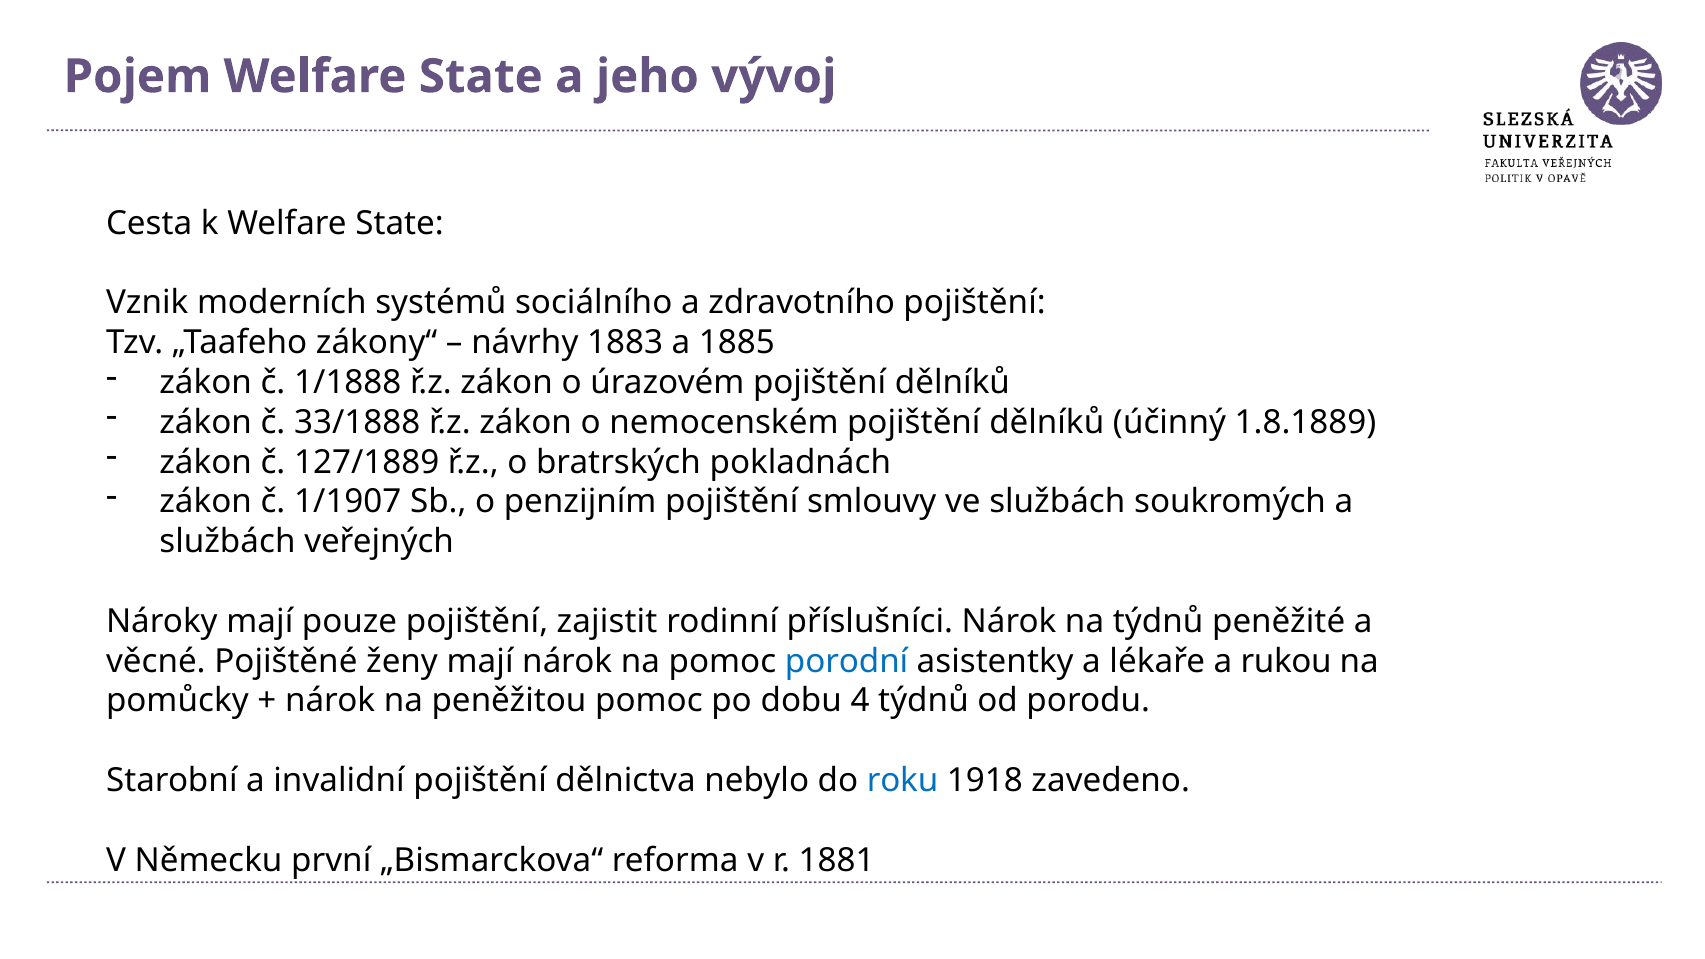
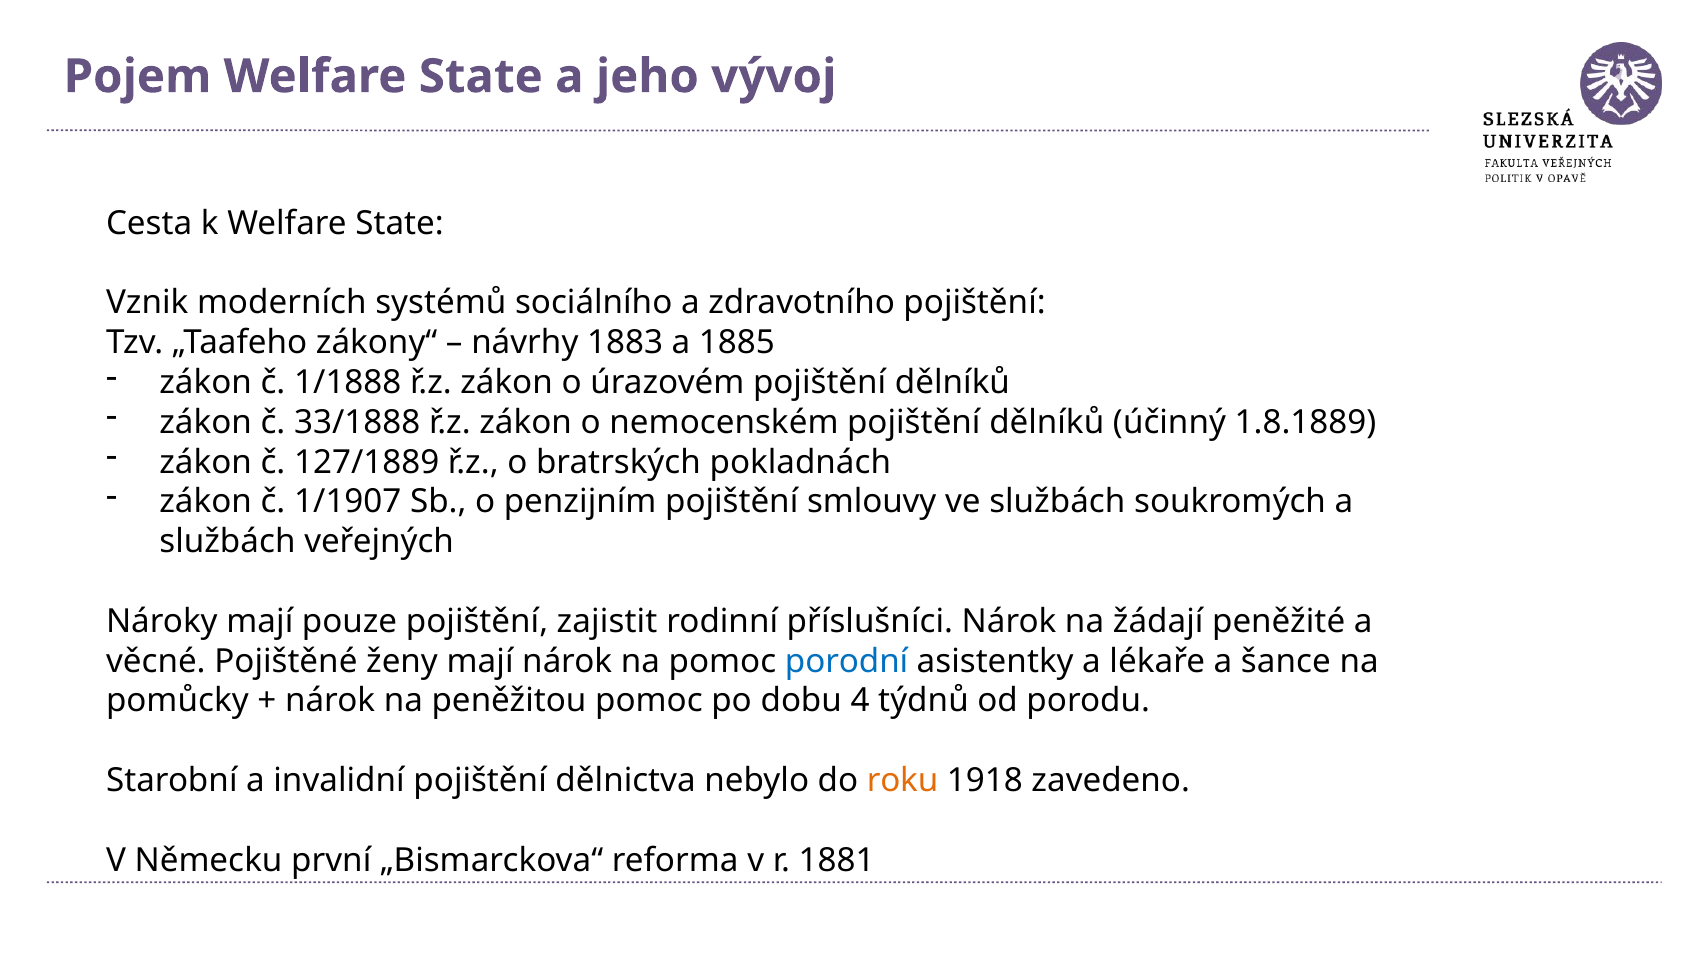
na týdnů: týdnů -> žádají
rukou: rukou -> šance
roku colour: blue -> orange
